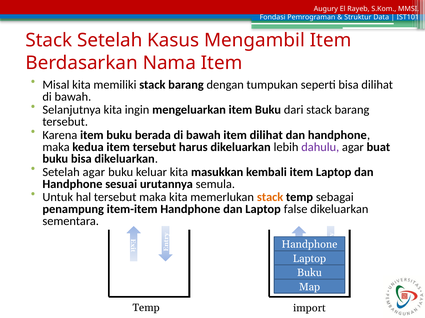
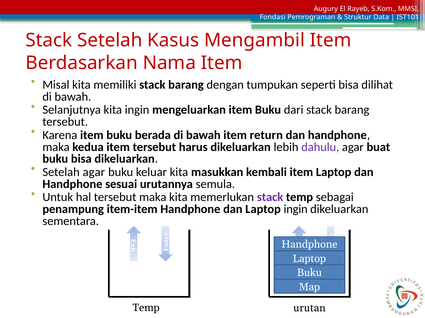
item dilihat: dilihat -> return
stack at (270, 198) colour: orange -> purple
Laptop false: false -> ingin
import: import -> urutan
